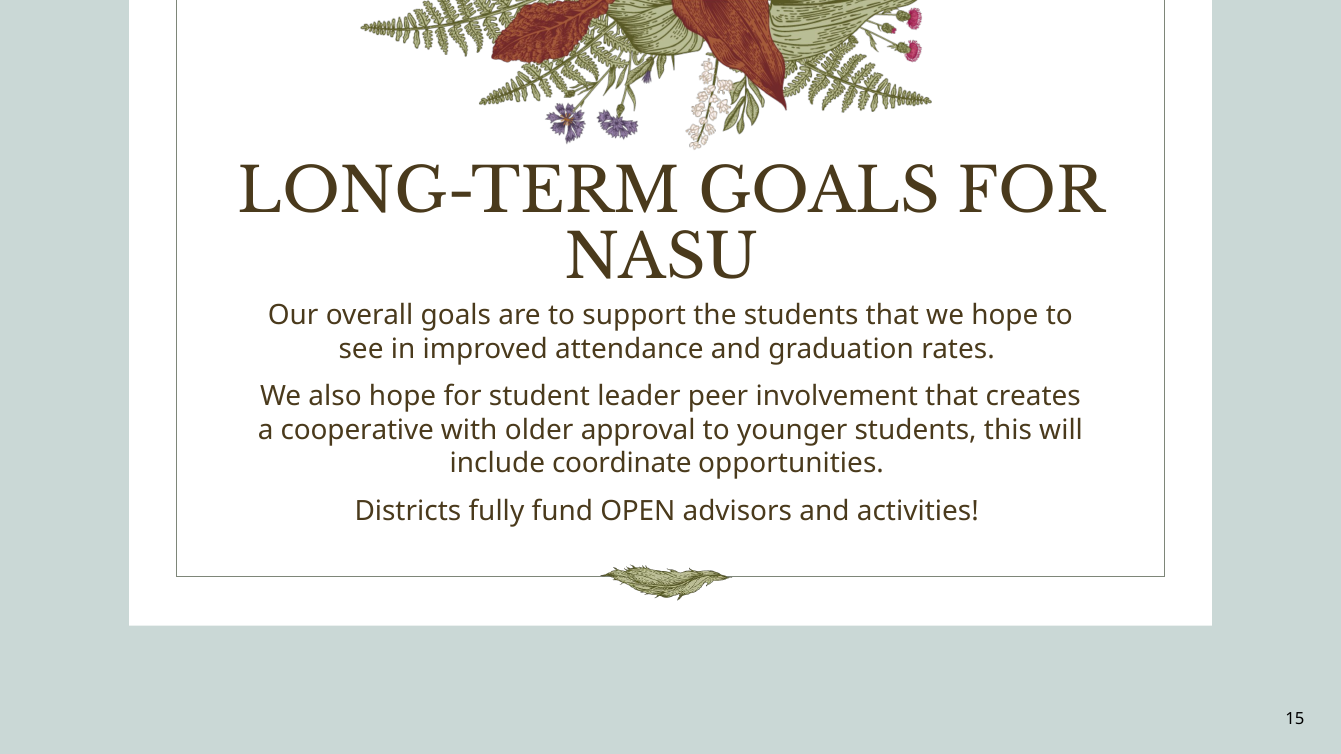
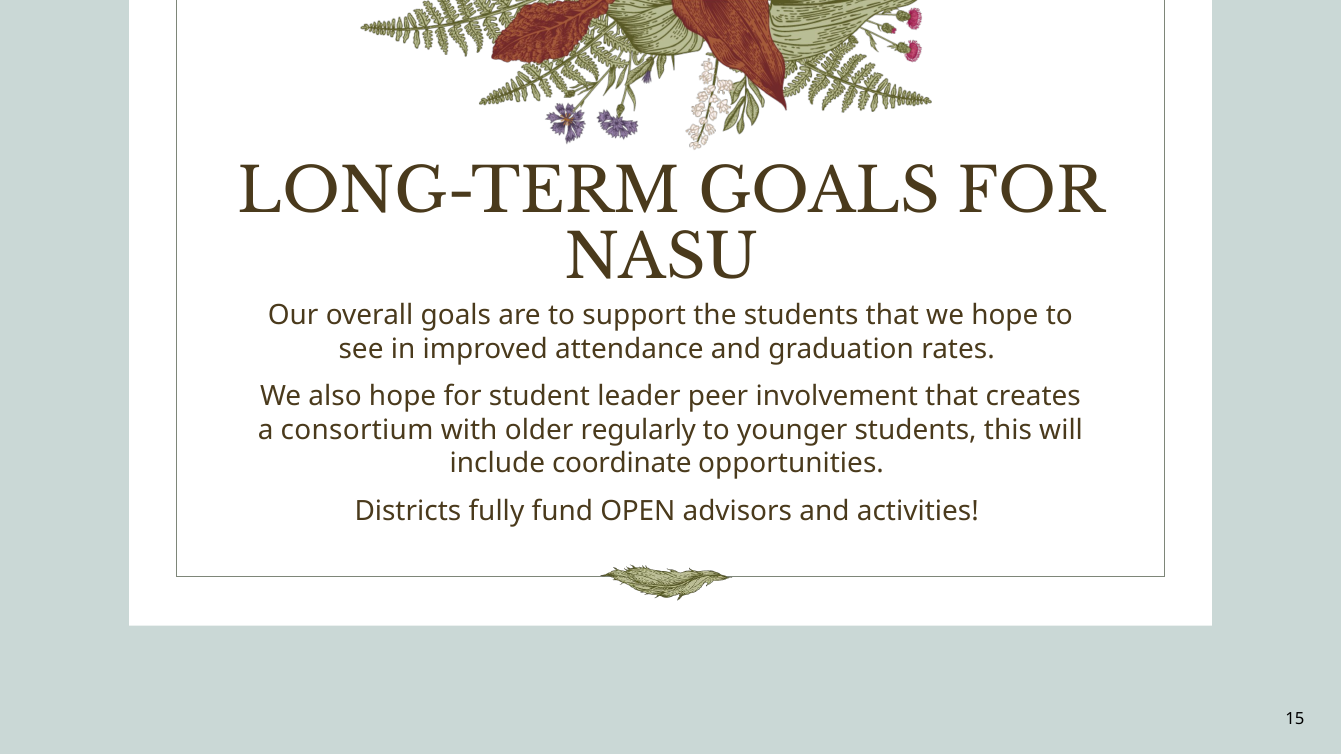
cooperative: cooperative -> consortium
approval: approval -> regularly
